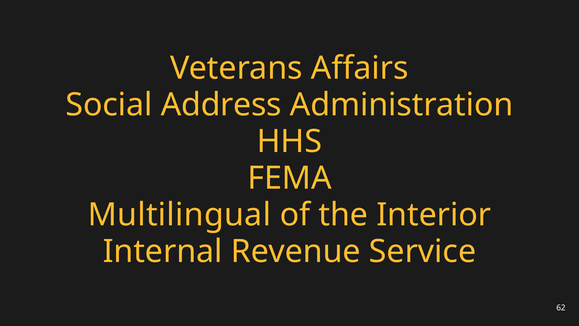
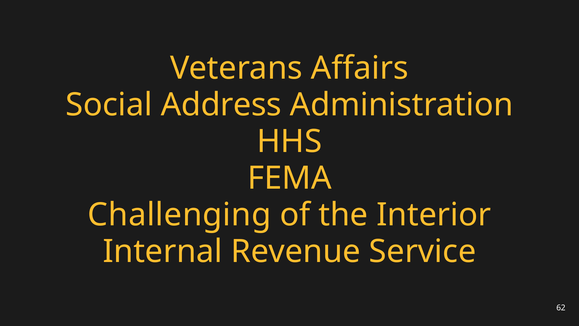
Multilingual: Multilingual -> Challenging
